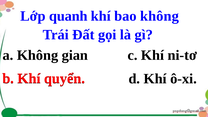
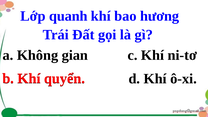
bao không: không -> hương
